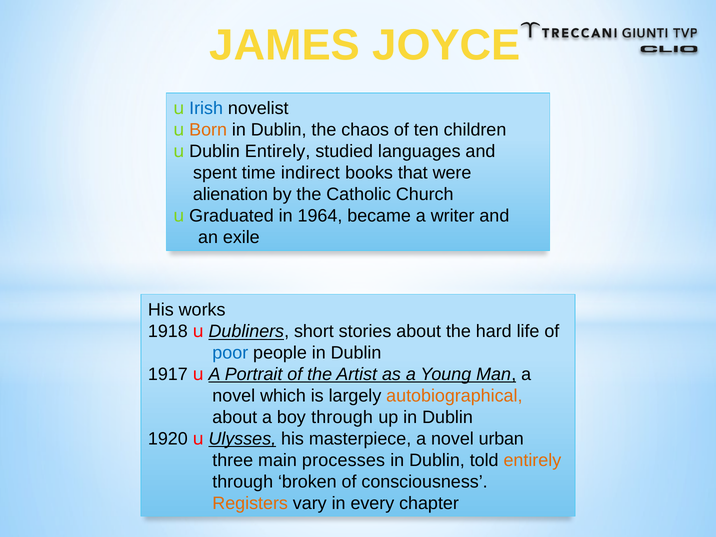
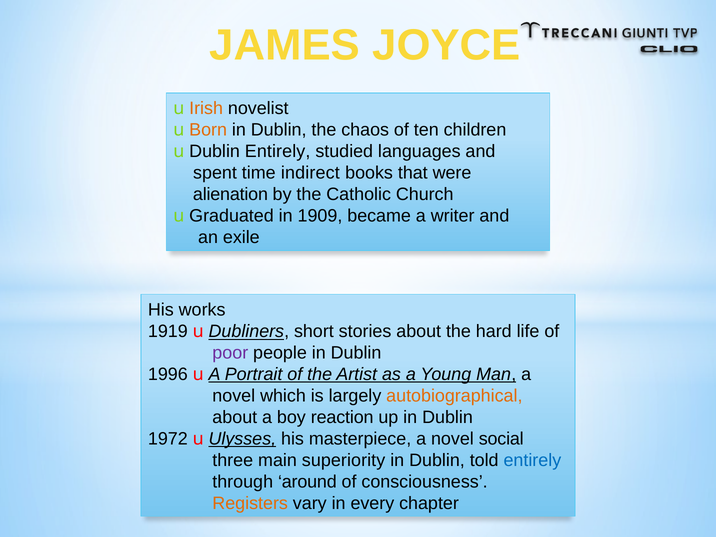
Irish colour: blue -> orange
1964: 1964 -> 1909
1918: 1918 -> 1919
poor colour: blue -> purple
1917: 1917 -> 1996
boy through: through -> reaction
1920: 1920 -> 1972
urban: urban -> social
processes: processes -> superiority
entirely at (532, 460) colour: orange -> blue
broken: broken -> around
